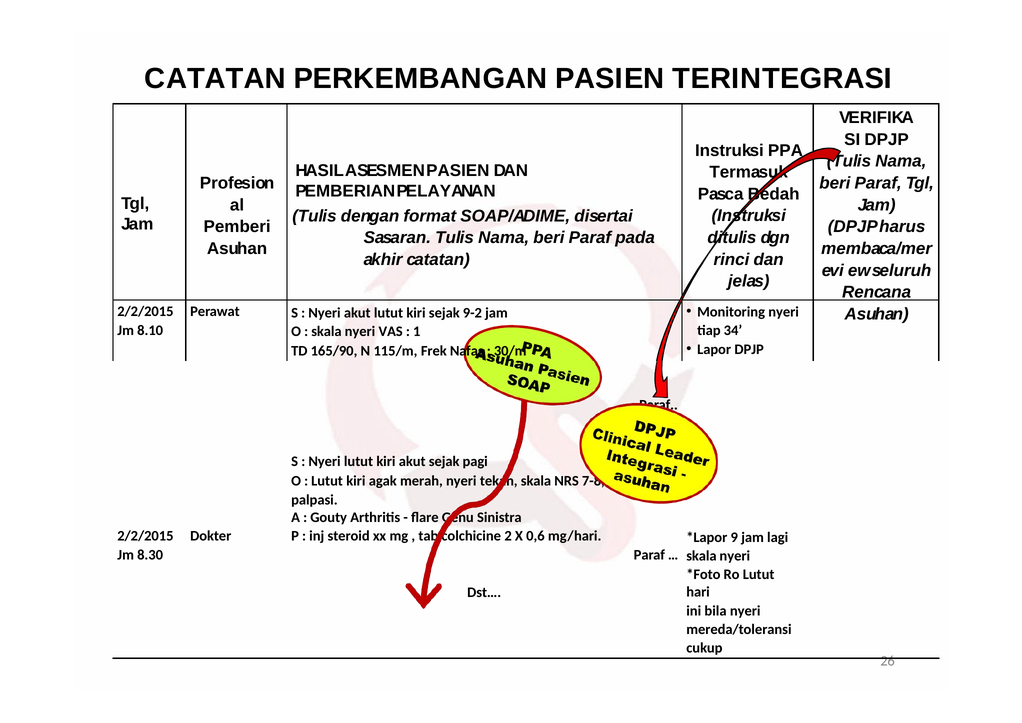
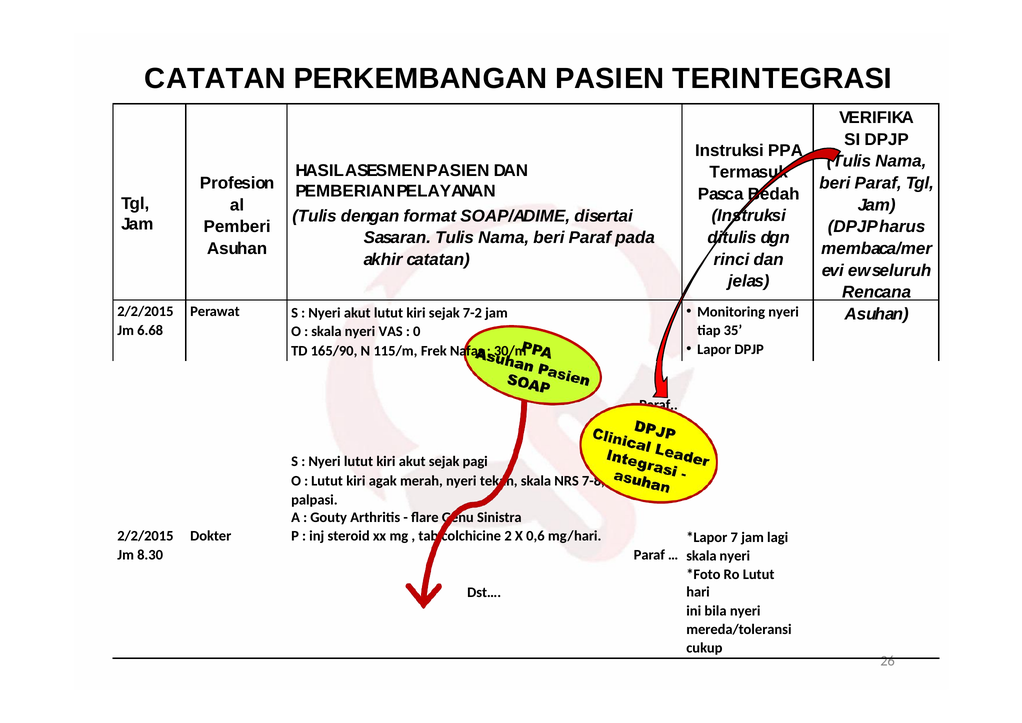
9-2: 9-2 -> 7-2
8.10: 8.10 -> 6.68
34: 34 -> 35
1: 1 -> 0
9: 9 -> 7
